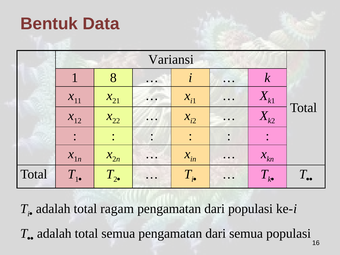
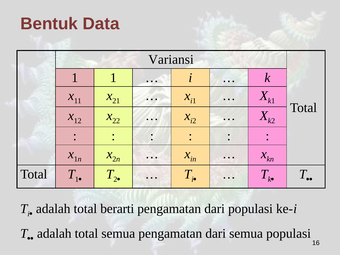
1 8: 8 -> 1
ragam: ragam -> berarti
